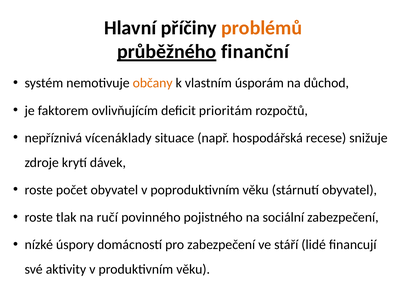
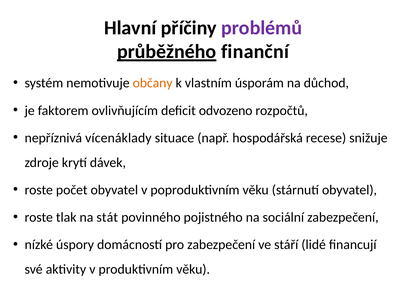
problémů colour: orange -> purple
prioritám: prioritám -> odvozeno
ručí: ručí -> stát
